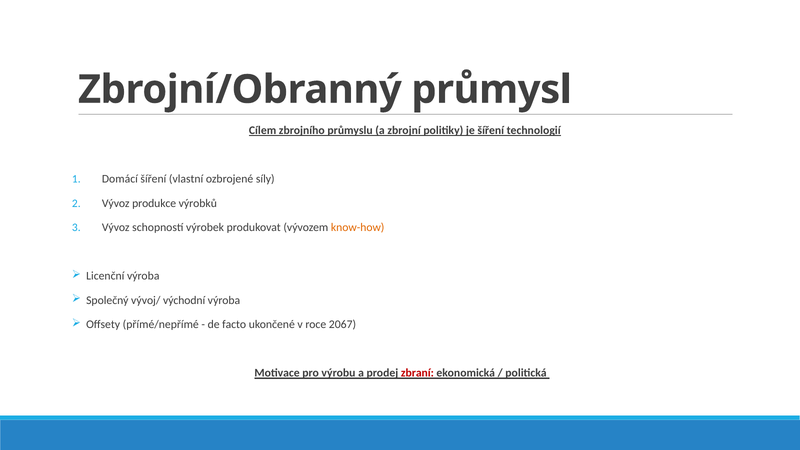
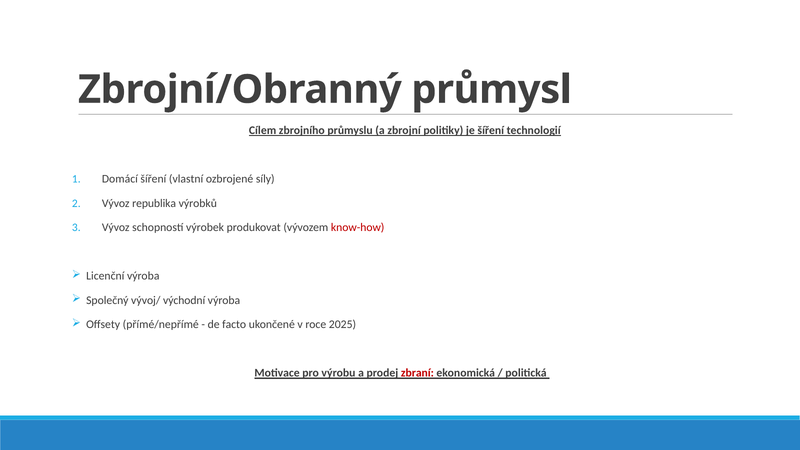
produkce: produkce -> republika
know-how colour: orange -> red
2067: 2067 -> 2025
